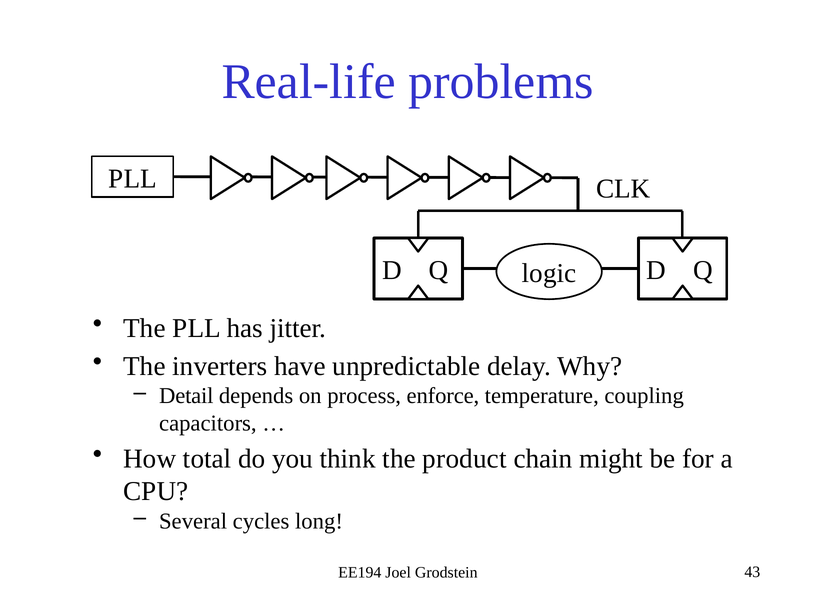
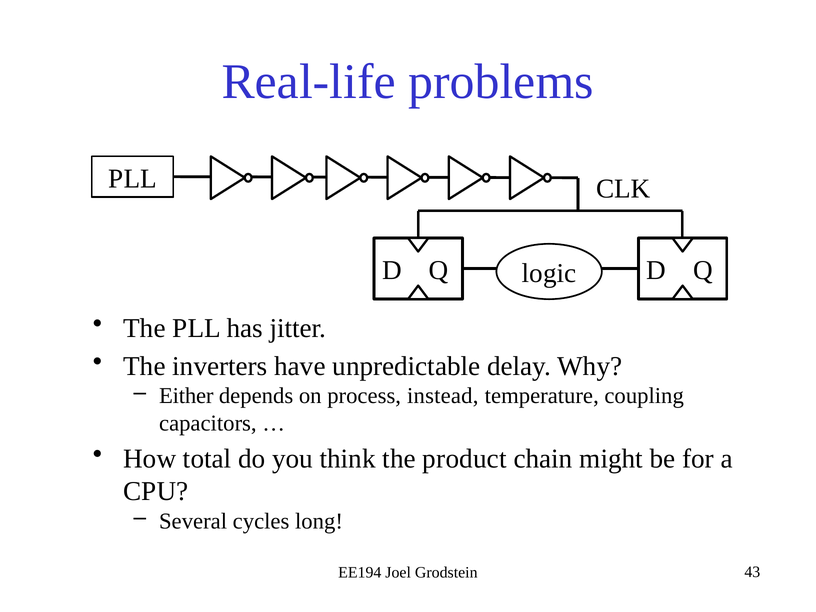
Detail: Detail -> Either
enforce: enforce -> instead
